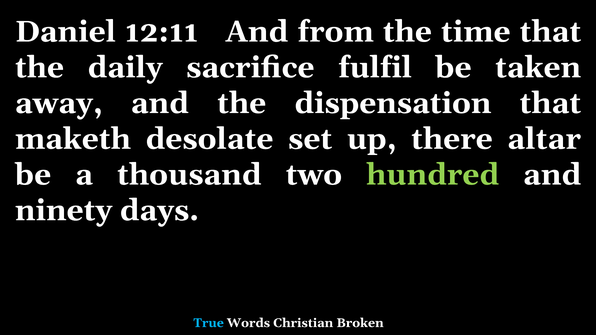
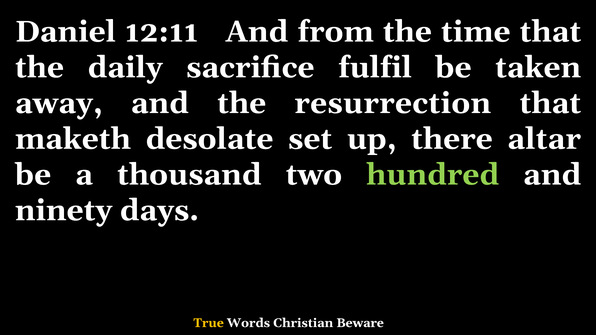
dispensation: dispensation -> resurrection
True colour: light blue -> yellow
Broken: Broken -> Beware
